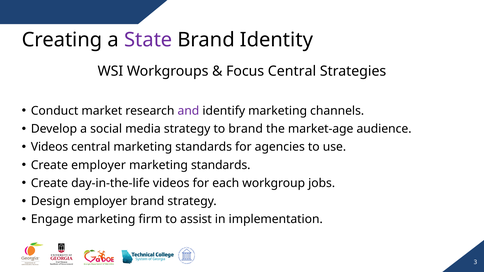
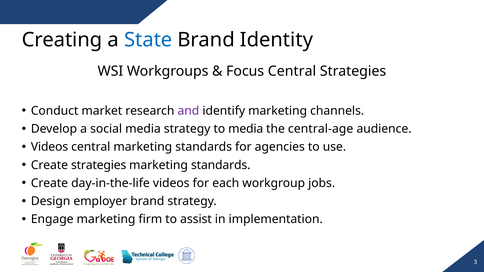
State colour: purple -> blue
to brand: brand -> media
market-age: market-age -> central-age
Create employer: employer -> strategies
